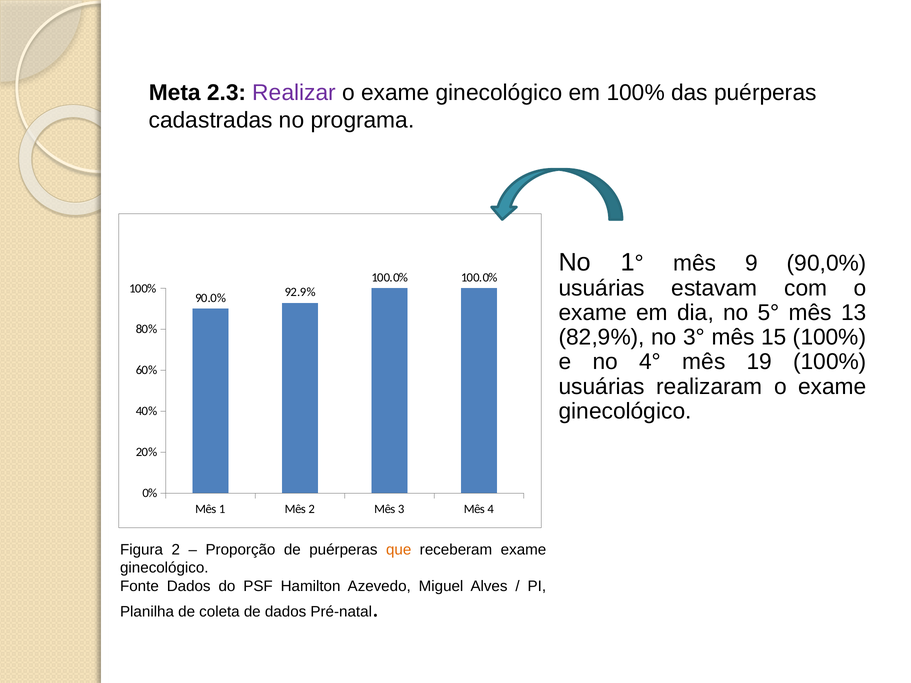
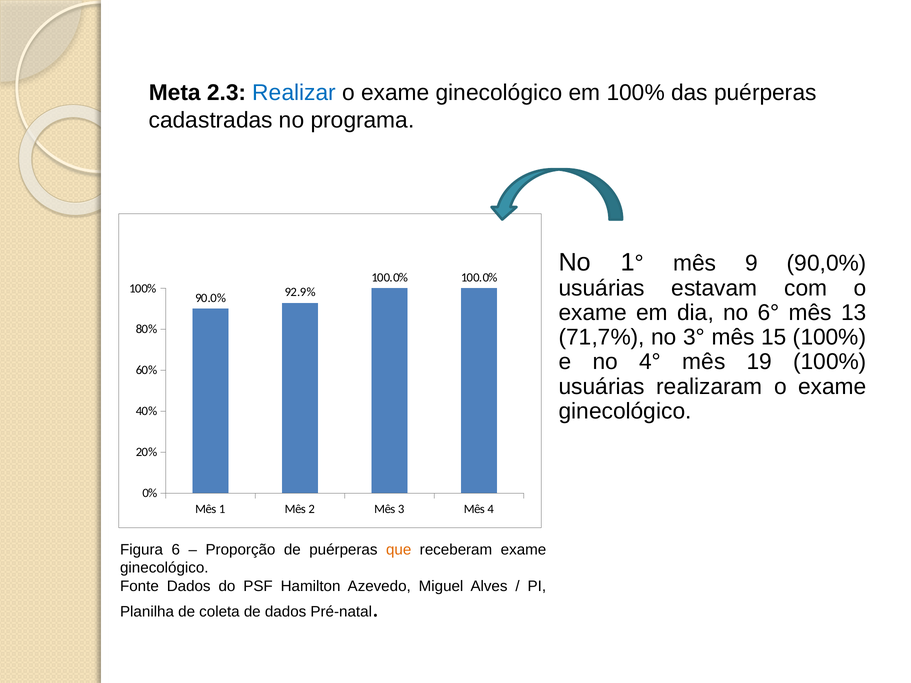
Realizar colour: purple -> blue
5°: 5° -> 6°
82,9%: 82,9% -> 71,7%
Figura 2: 2 -> 6
